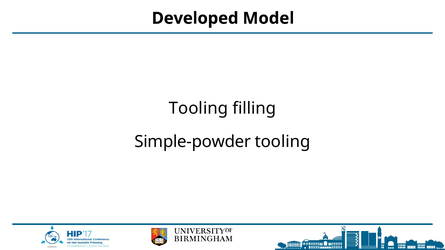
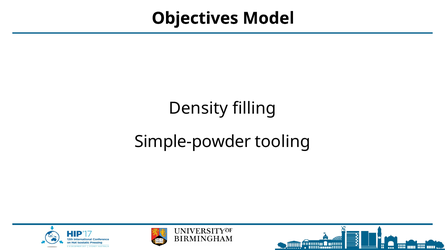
Developed: Developed -> Objectives
Tooling at (198, 109): Tooling -> Density
